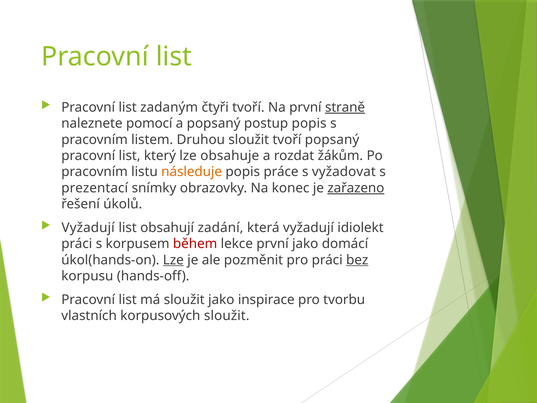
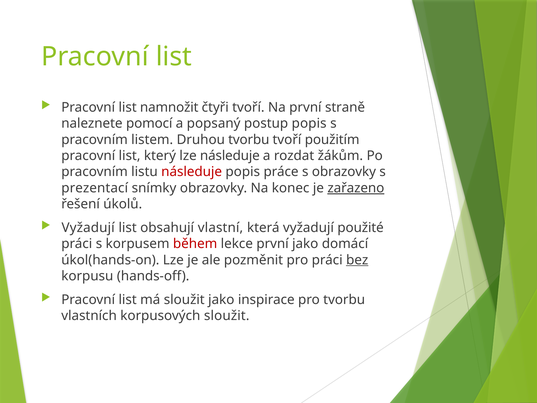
zadaným: zadaným -> namnožit
straně underline: present -> none
Druhou sloužit: sloužit -> tvorbu
tvoří popsaný: popsaný -> použitím
lze obsahuje: obsahuje -> následuje
následuje at (192, 172) colour: orange -> red
s vyžadovat: vyžadovat -> obrazovky
zadání: zadání -> vlastní
idiolekt: idiolekt -> použité
Lze at (173, 260) underline: present -> none
